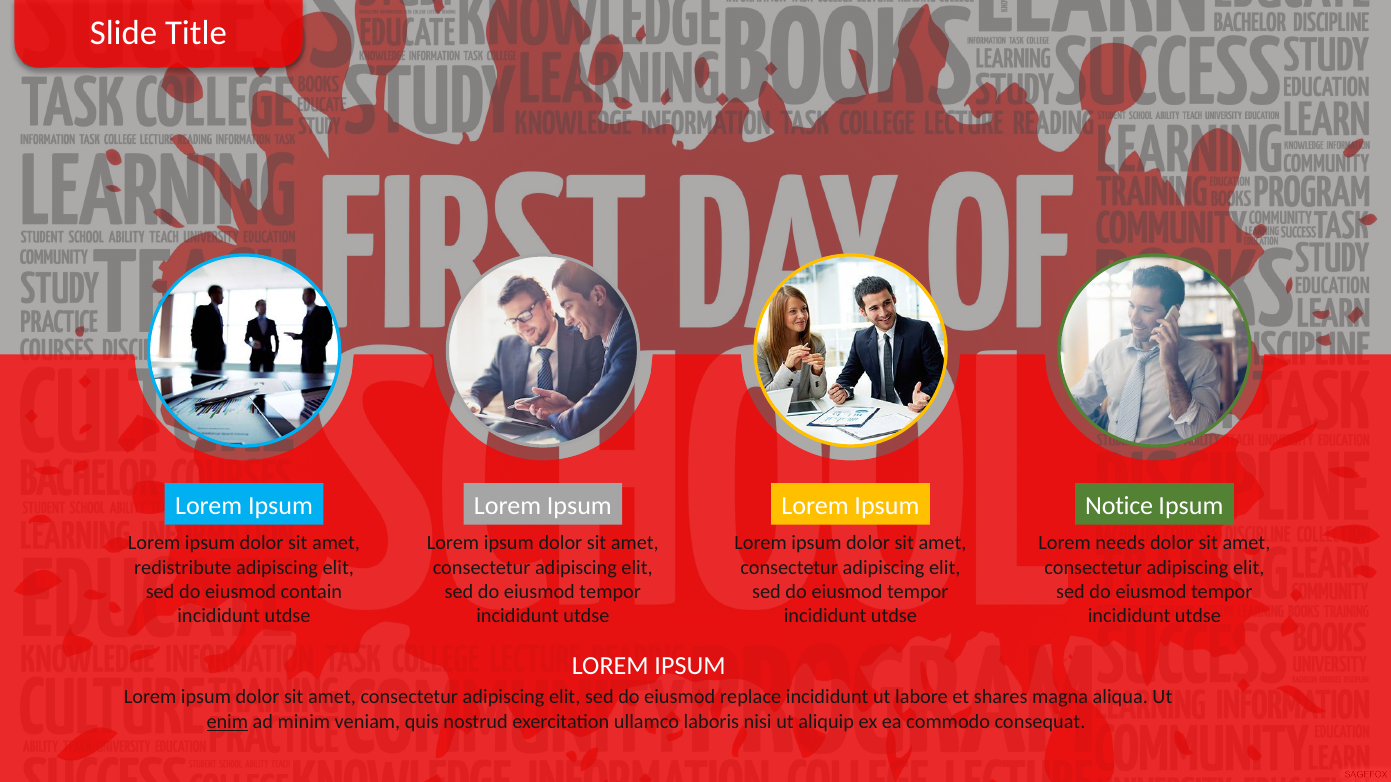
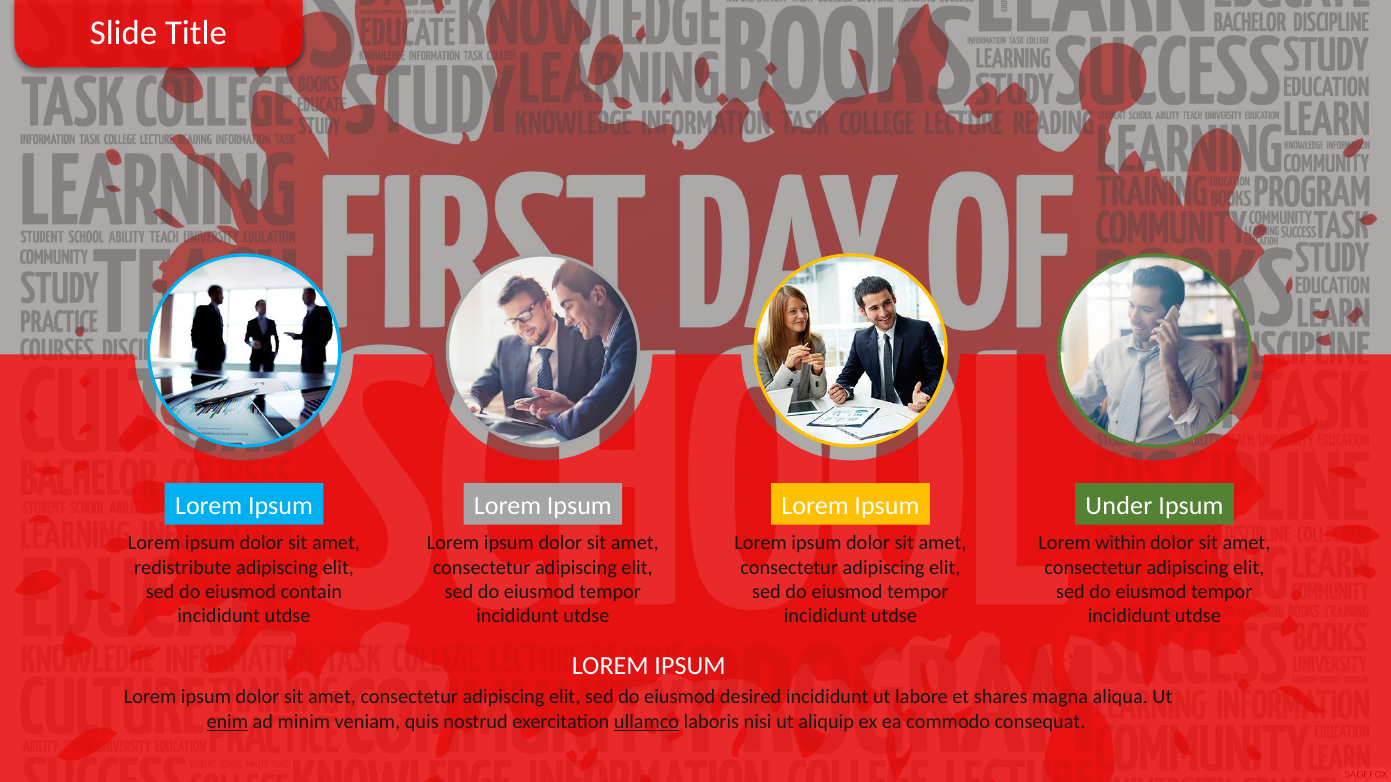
Notice: Notice -> Under
needs: needs -> within
replace: replace -> desired
ullamco underline: none -> present
